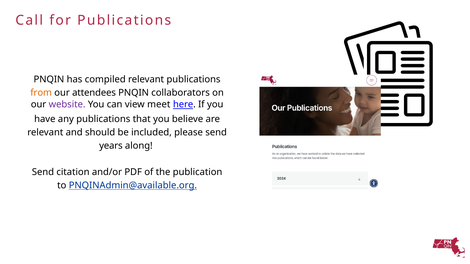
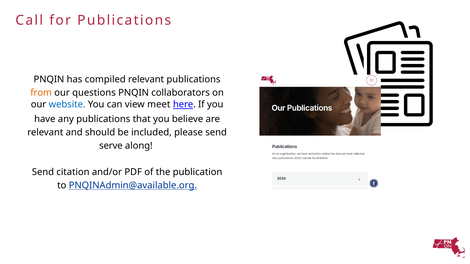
attendees: attendees -> questions
website colour: purple -> blue
years: years -> serve
